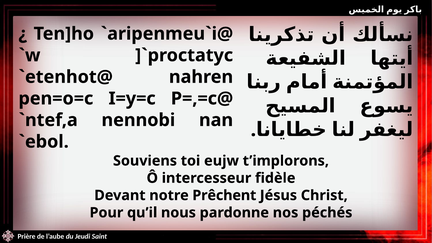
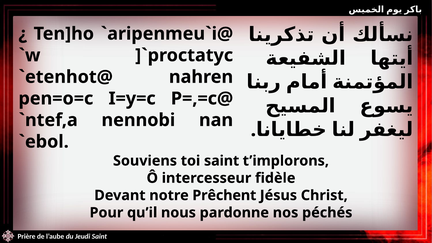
toi eujw: eujw -> saint
